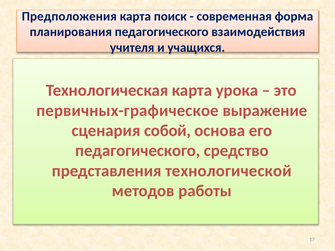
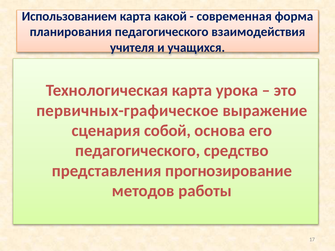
Предположения: Предположения -> Использованием
поиск: поиск -> какой
технологической: технологической -> прогнозирование
